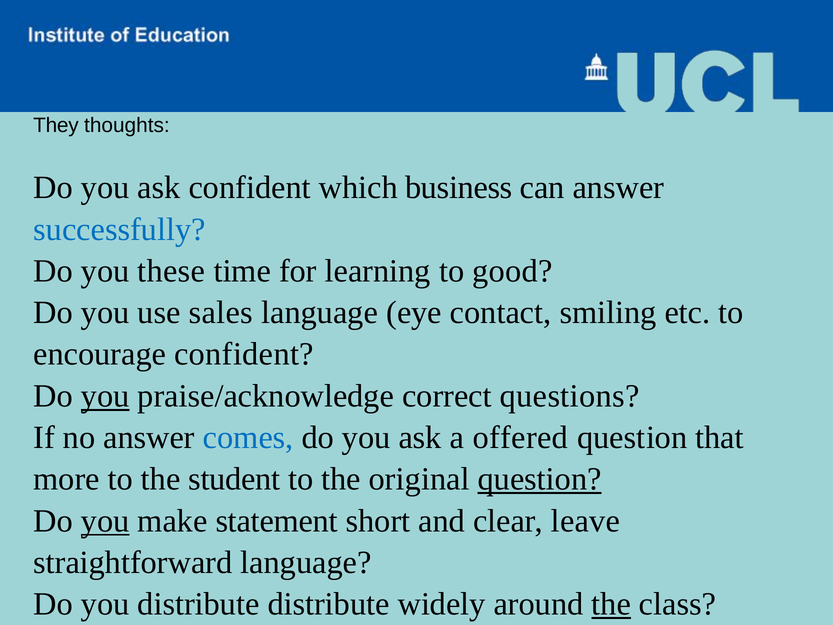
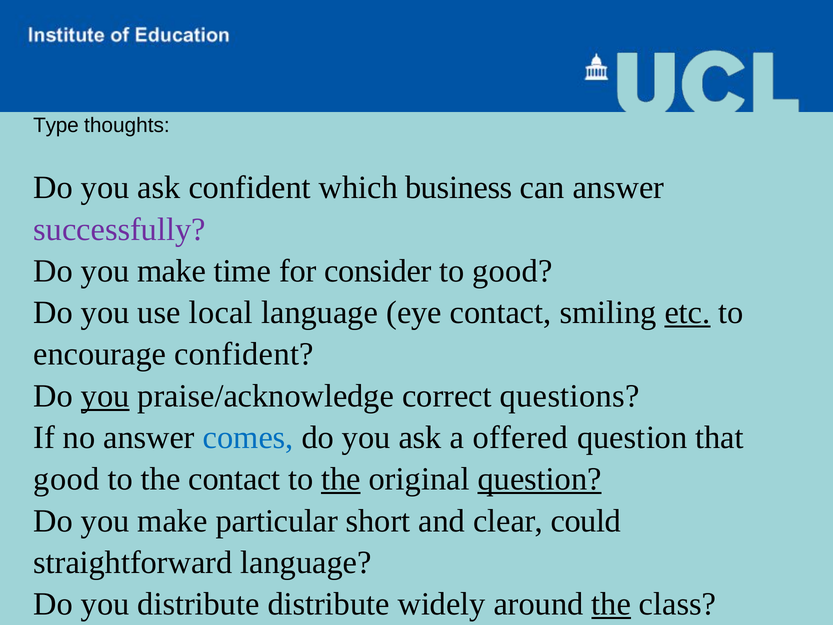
They: They -> Type
successfully colour: blue -> purple
these at (171, 271): these -> make
learning: learning -> consider
sales: sales -> local
etc underline: none -> present
more at (67, 479): more -> good
the student: student -> contact
the at (341, 479) underline: none -> present
you at (105, 521) underline: present -> none
statement: statement -> particular
leave: leave -> could
